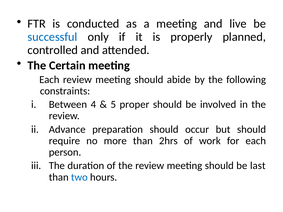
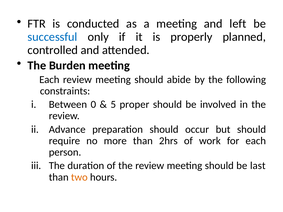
live: live -> left
Certain: Certain -> Burden
4: 4 -> 0
two colour: blue -> orange
